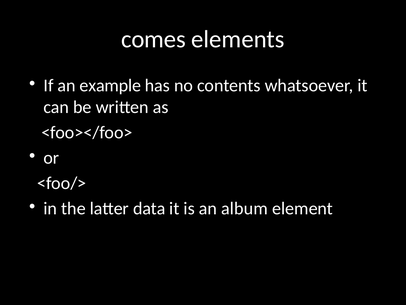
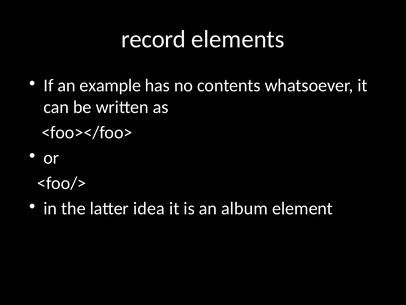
comes: comes -> record
data: data -> idea
